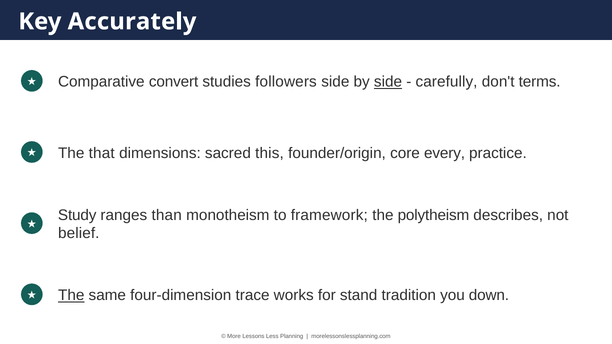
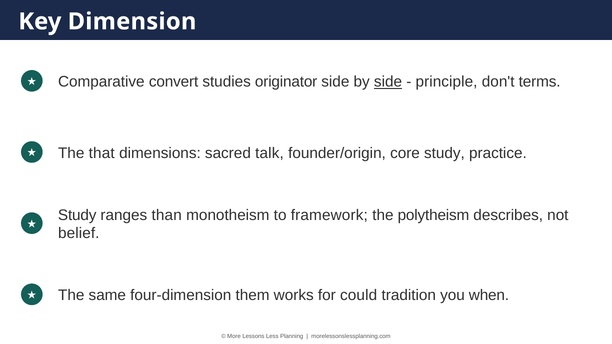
Accurately: Accurately -> Dimension
followers: followers -> originator
carefully: carefully -> principle
this: this -> talk
core every: every -> study
The at (71, 296) underline: present -> none
trace: trace -> them
stand: stand -> could
down: down -> when
